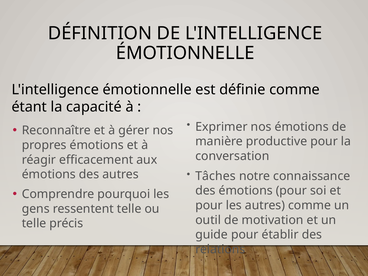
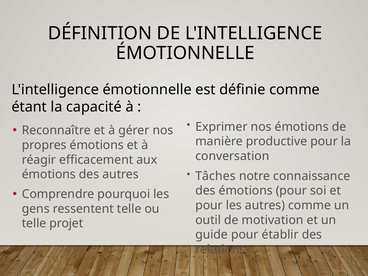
précis: précis -> projet
